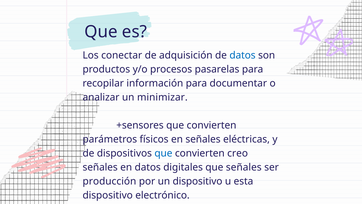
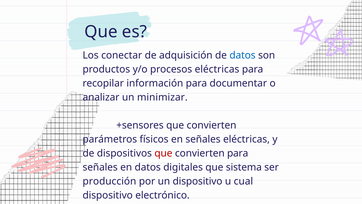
procesos pasarelas: pasarelas -> eléctricas
que at (163, 153) colour: blue -> red
convierten creo: creo -> para
que señales: señales -> sistema
esta: esta -> cual
